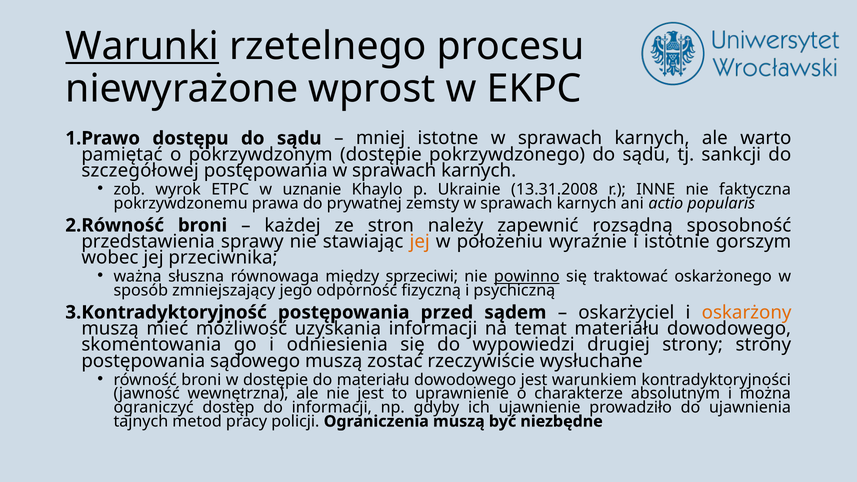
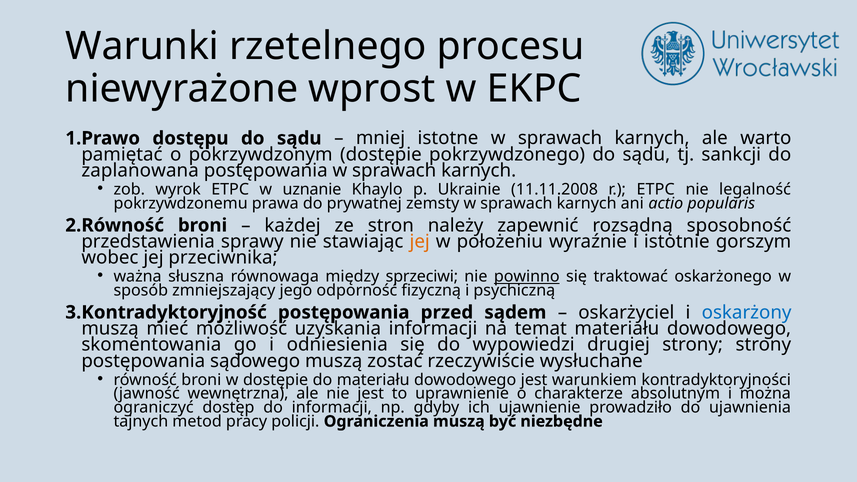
Warunki underline: present -> none
szczegółowej: szczegółowej -> zaplanowana
13.31.2008: 13.31.2008 -> 11.11.2008
r INNE: INNE -> ETPC
faktyczna: faktyczna -> legalność
oskarżony colour: orange -> blue
